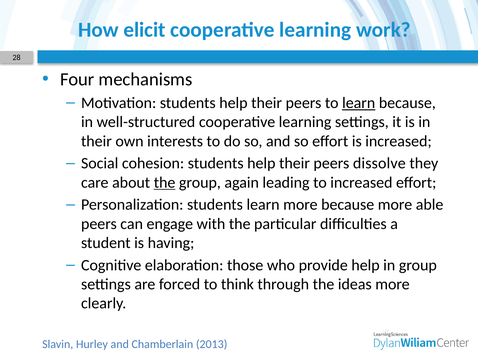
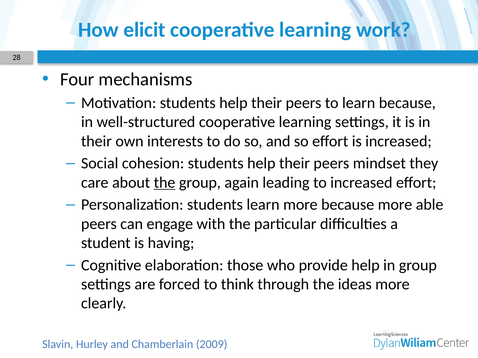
learn at (359, 103) underline: present -> none
dissolve: dissolve -> mindset
2013: 2013 -> 2009
